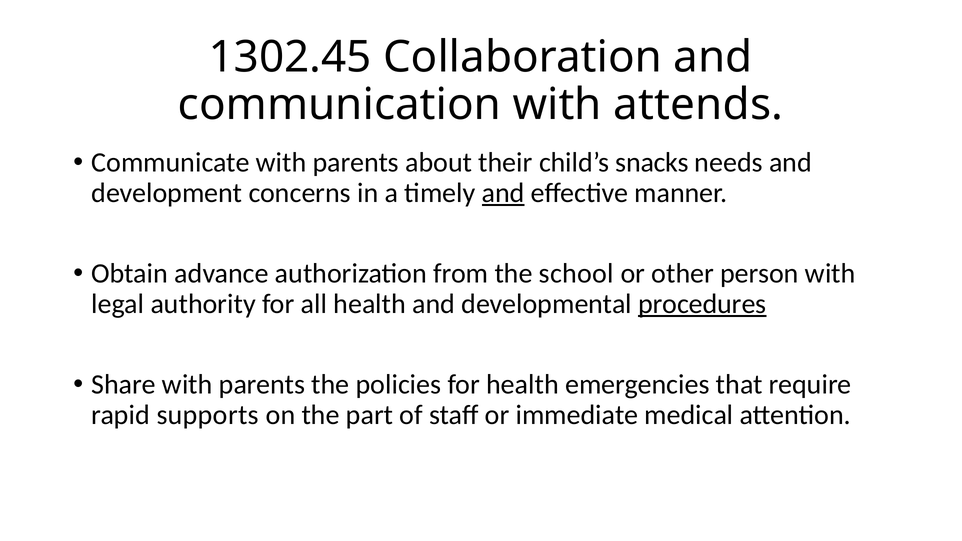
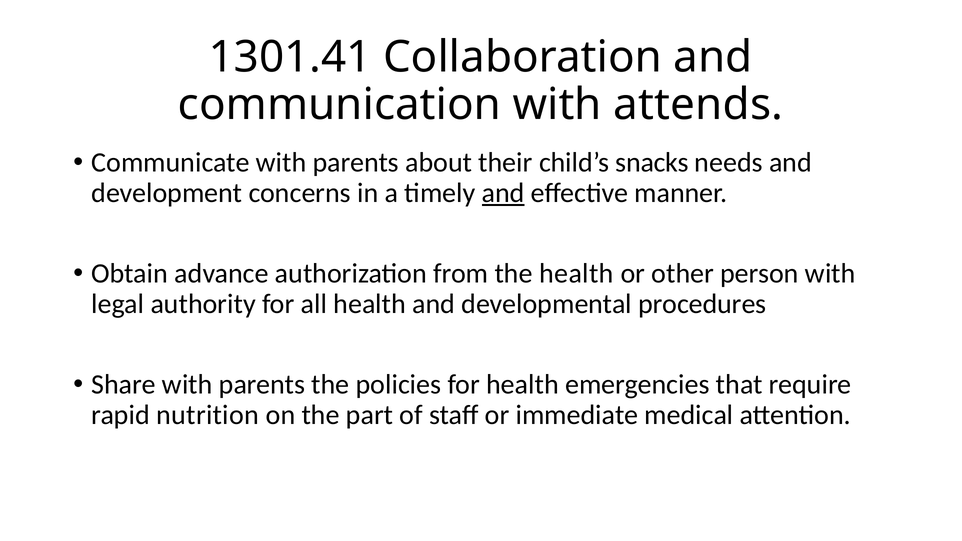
1302.45: 1302.45 -> 1301.41
the school: school -> health
procedures underline: present -> none
supports: supports -> nutrition
